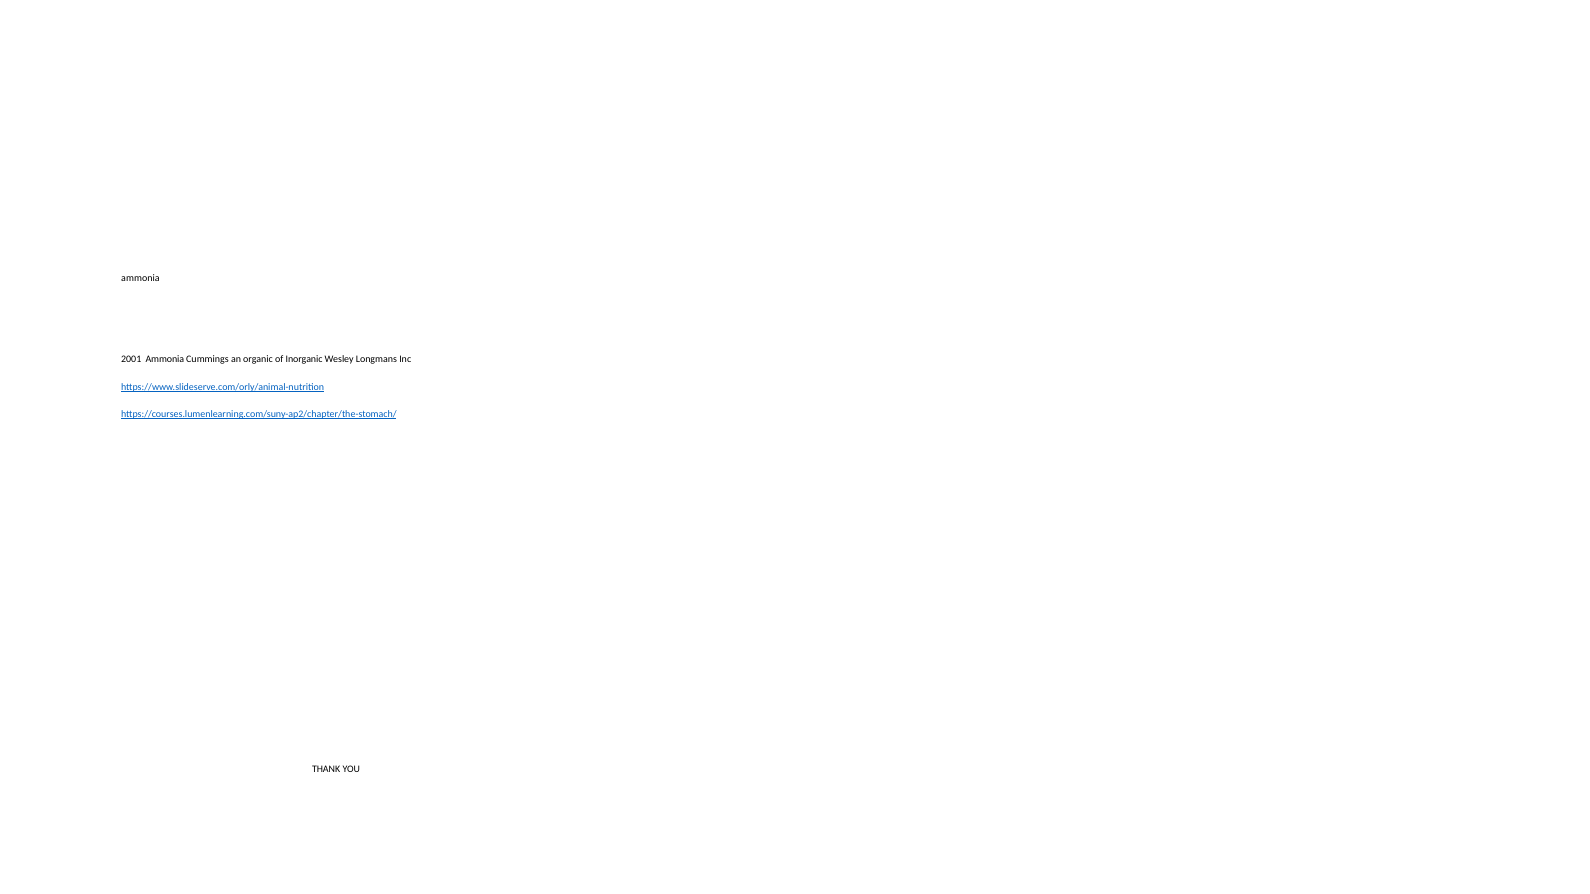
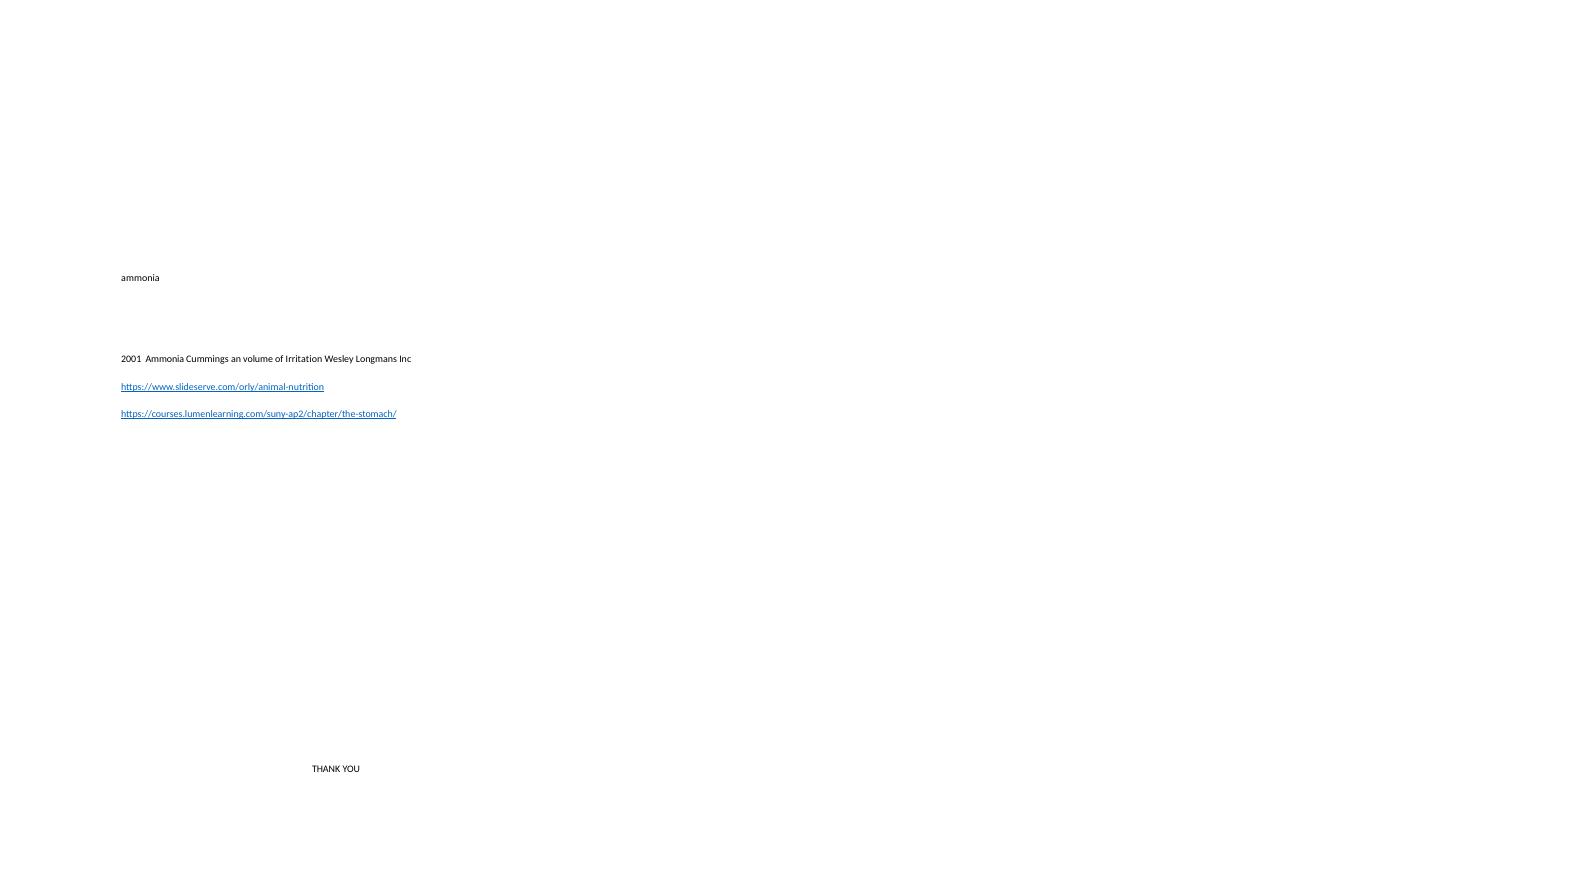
organic: organic -> volume
Inorganic: Inorganic -> Irritation
